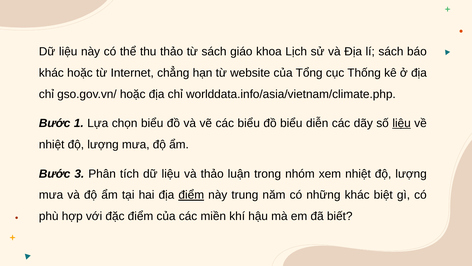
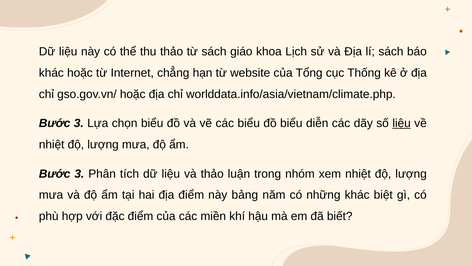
1 at (79, 123): 1 -> 3
điểm at (191, 195) underline: present -> none
trung: trung -> bảng
